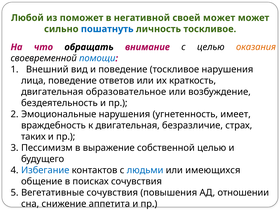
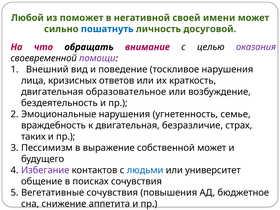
своей может: может -> имени
личность тоскливое: тоскливое -> досуговой
оказания colour: orange -> purple
помощи colour: blue -> purple
лица поведение: поведение -> кризисных
имеет: имеет -> семье
собственной целью: целью -> может
Избегание colour: blue -> purple
имеющихся: имеющихся -> университет
отношении: отношении -> бюджетное
